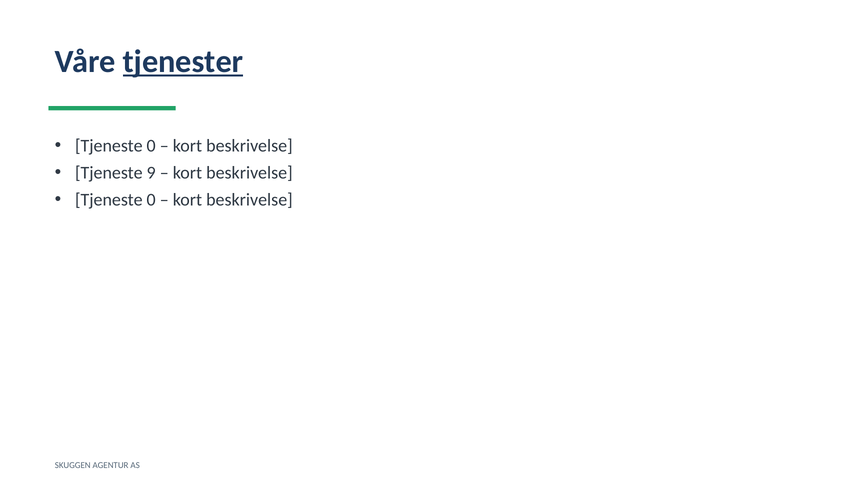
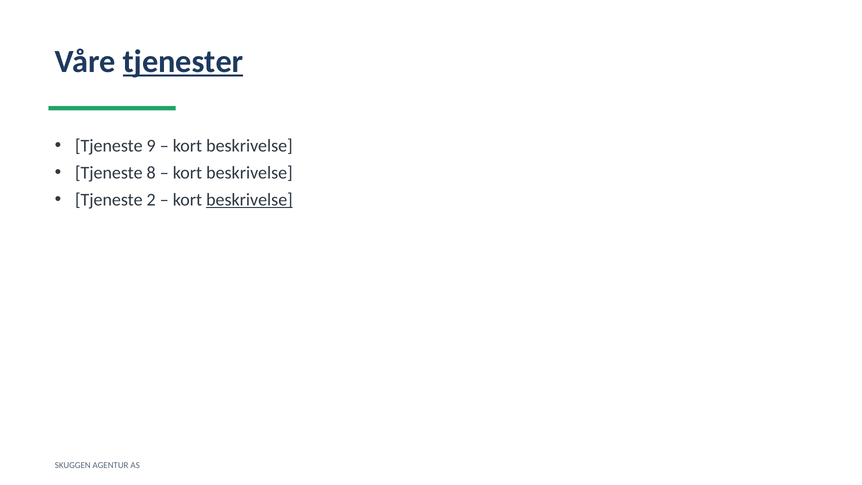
0 at (151, 146): 0 -> 9
9: 9 -> 8
0 at (151, 200): 0 -> 2
beskrivelse at (249, 200) underline: none -> present
